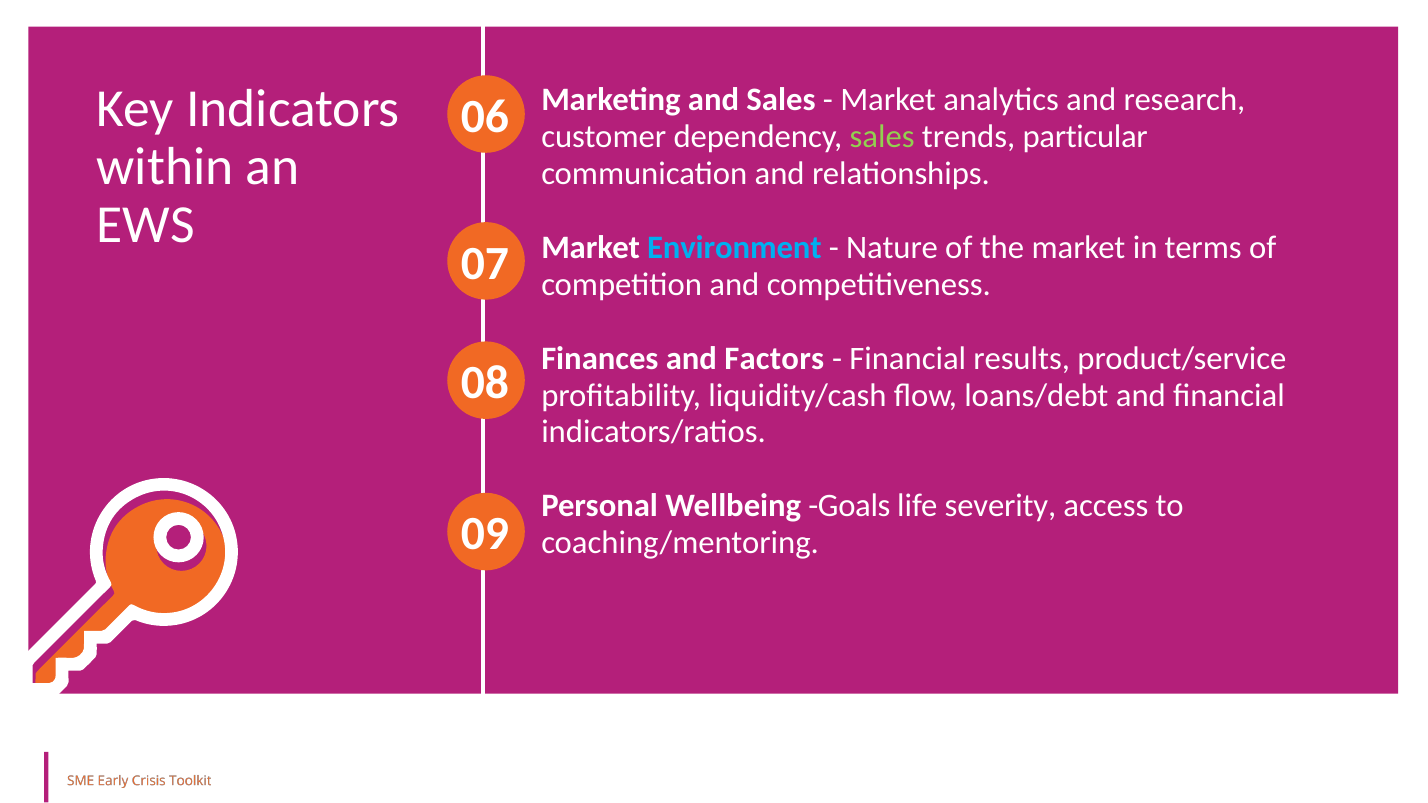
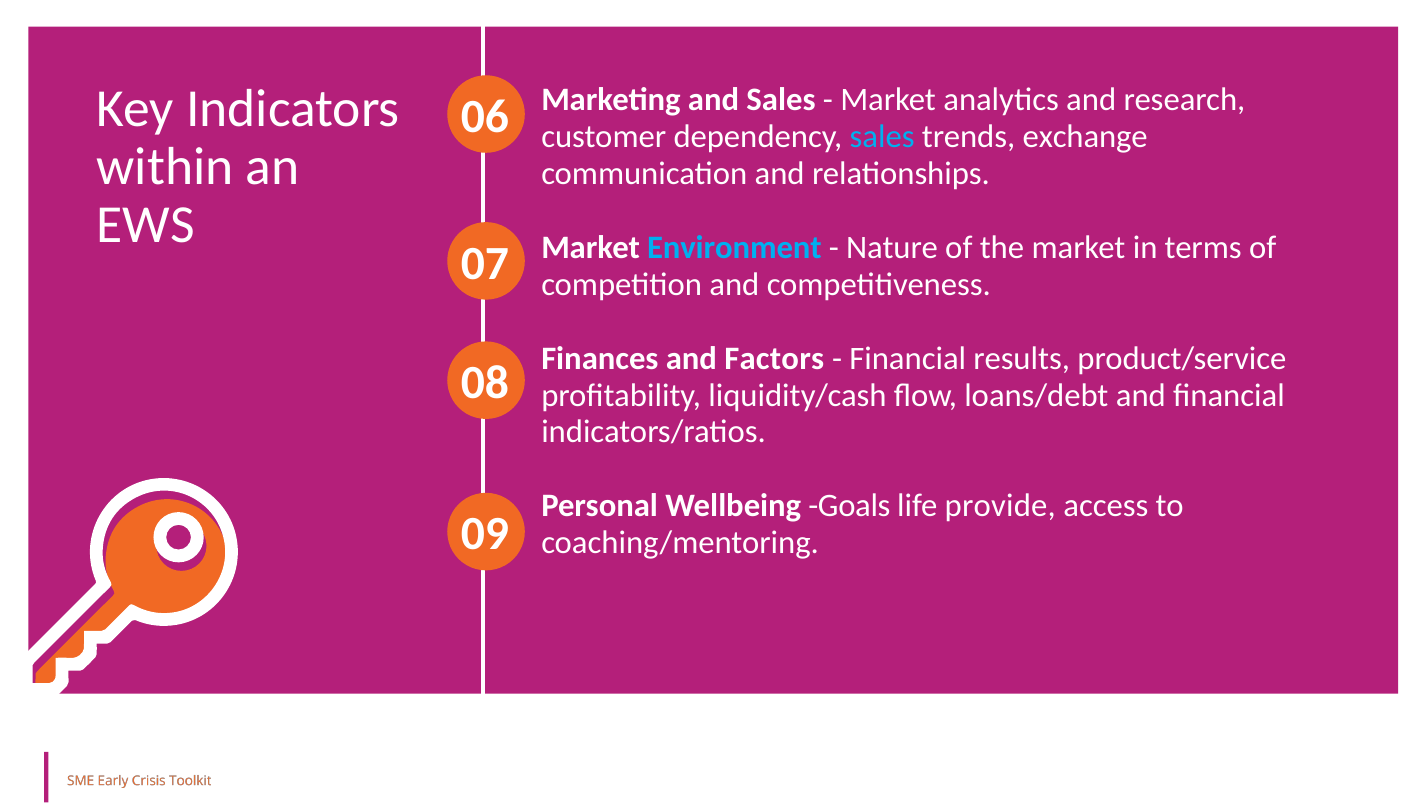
sales at (882, 137) colour: light green -> light blue
particular: particular -> exchange
severity: severity -> provide
